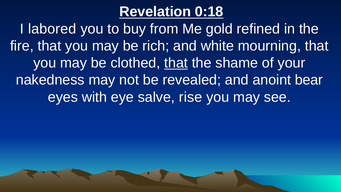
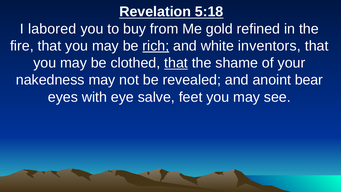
0:18: 0:18 -> 5:18
rich underline: none -> present
mourning: mourning -> inventors
rise: rise -> feet
